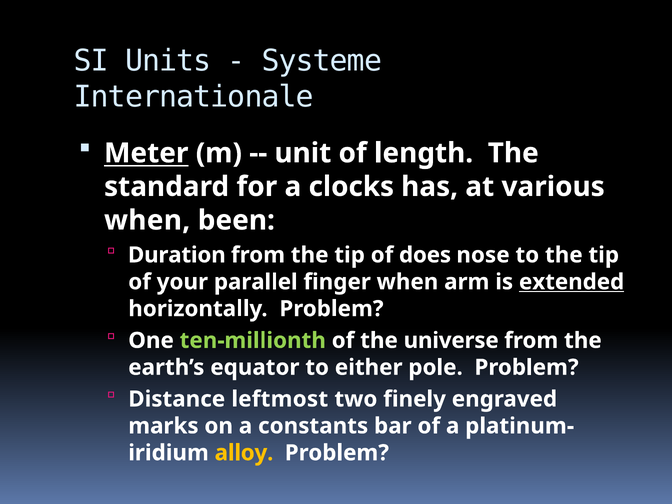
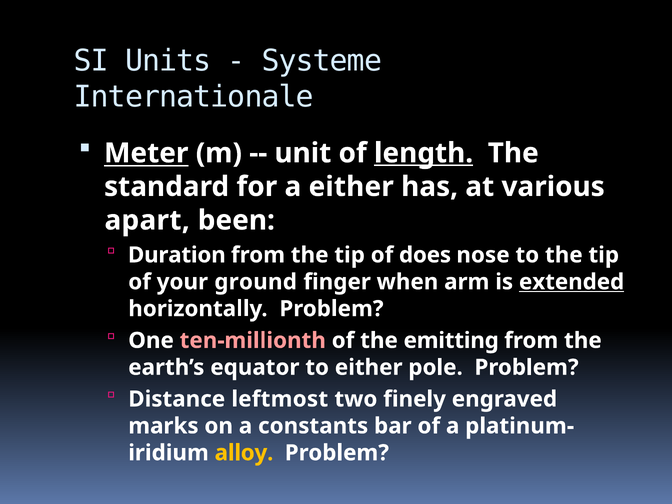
length underline: none -> present
a clocks: clocks -> either
when at (147, 220): when -> apart
parallel: parallel -> ground
ten-millionth colour: light green -> pink
universe: universe -> emitting
